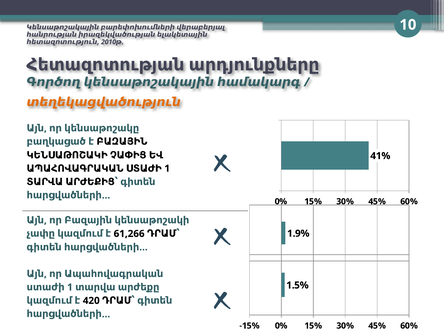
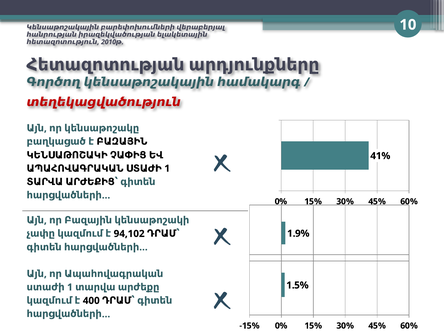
տեղեկացվածություն colour: orange -> red
61,266: 61,266 -> 94,102
420: 420 -> 400
